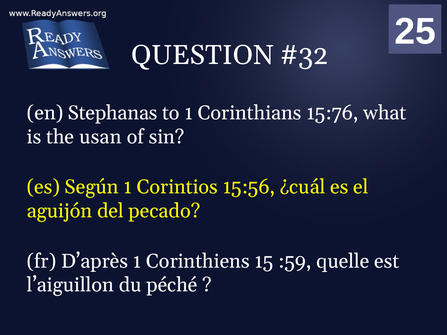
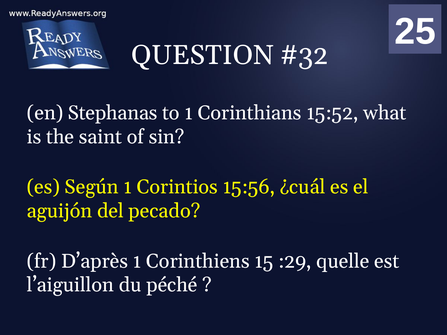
15:76: 15:76 -> 15:52
usan: usan -> saint
:59: :59 -> :29
